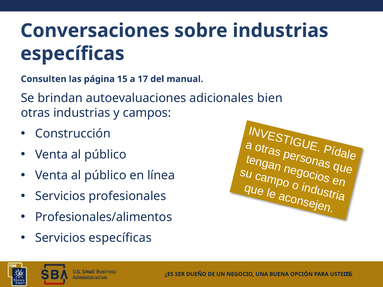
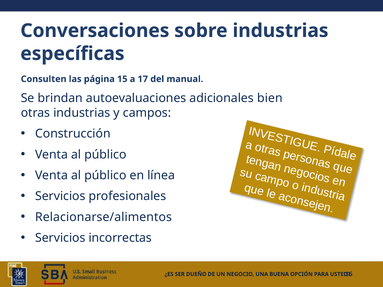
Profesionales/alimentos: Profesionales/alimentos -> Relacionarse/alimentos
Servicios específicas: específicas -> incorrectas
